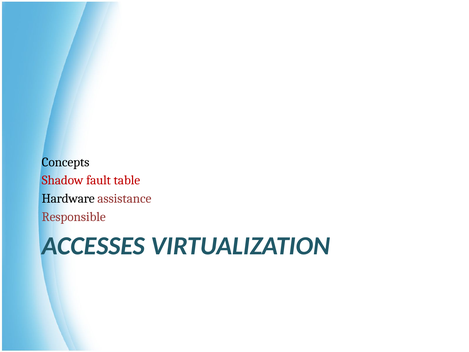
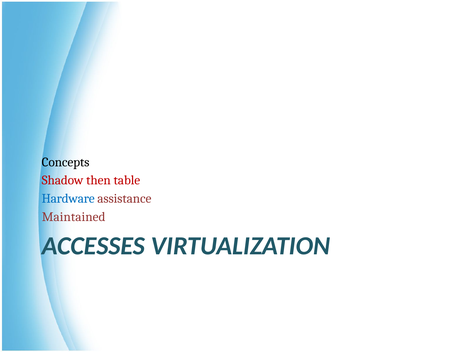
fault: fault -> then
Hardware colour: black -> blue
Responsible: Responsible -> Maintained
